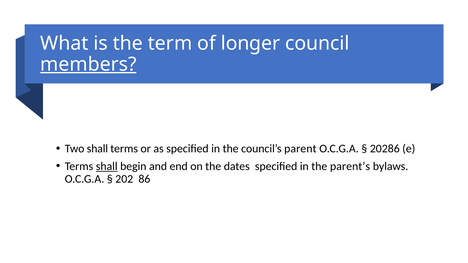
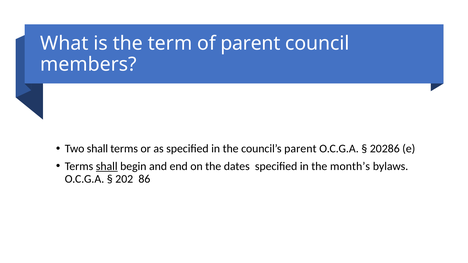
of longer: longer -> parent
members underline: present -> none
parent’s: parent’s -> month’s
